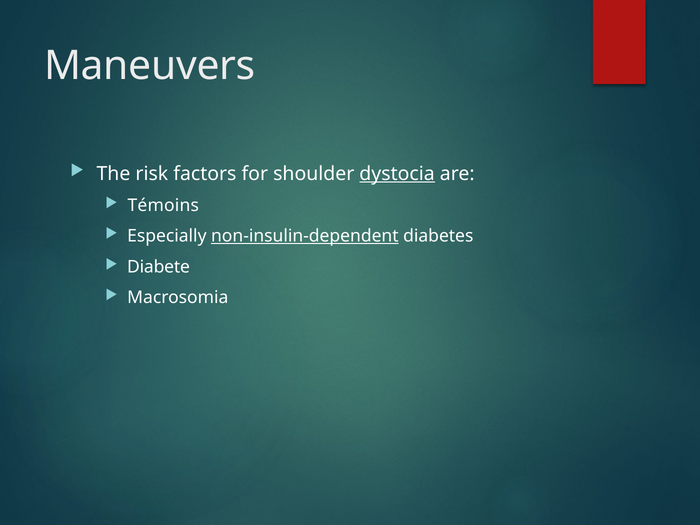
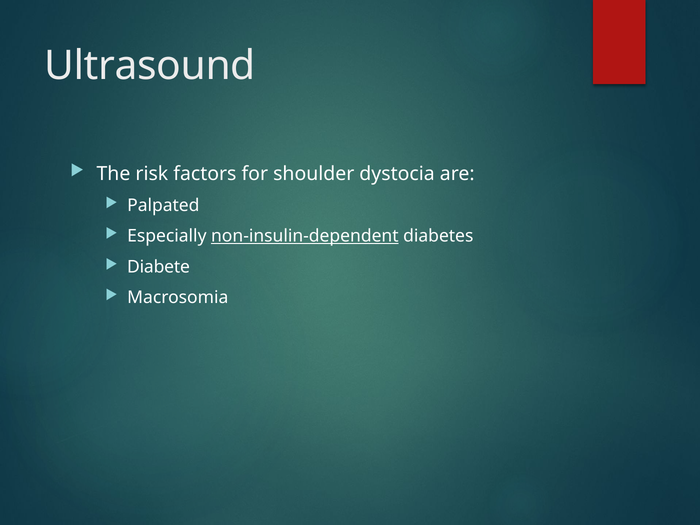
Maneuvers: Maneuvers -> Ultrasound
dystocia underline: present -> none
Témoins: Témoins -> Palpated
